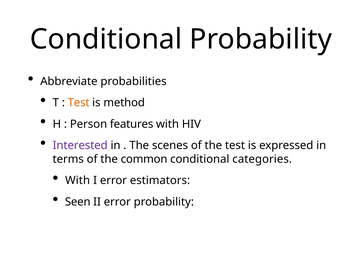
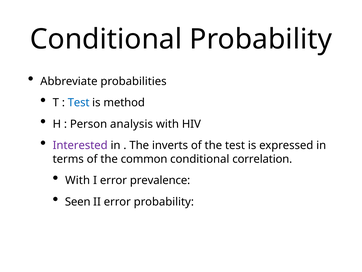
Test at (79, 102) colour: orange -> blue
features: features -> analysis
scenes: scenes -> inverts
categories: categories -> correlation
estimators: estimators -> prevalence
